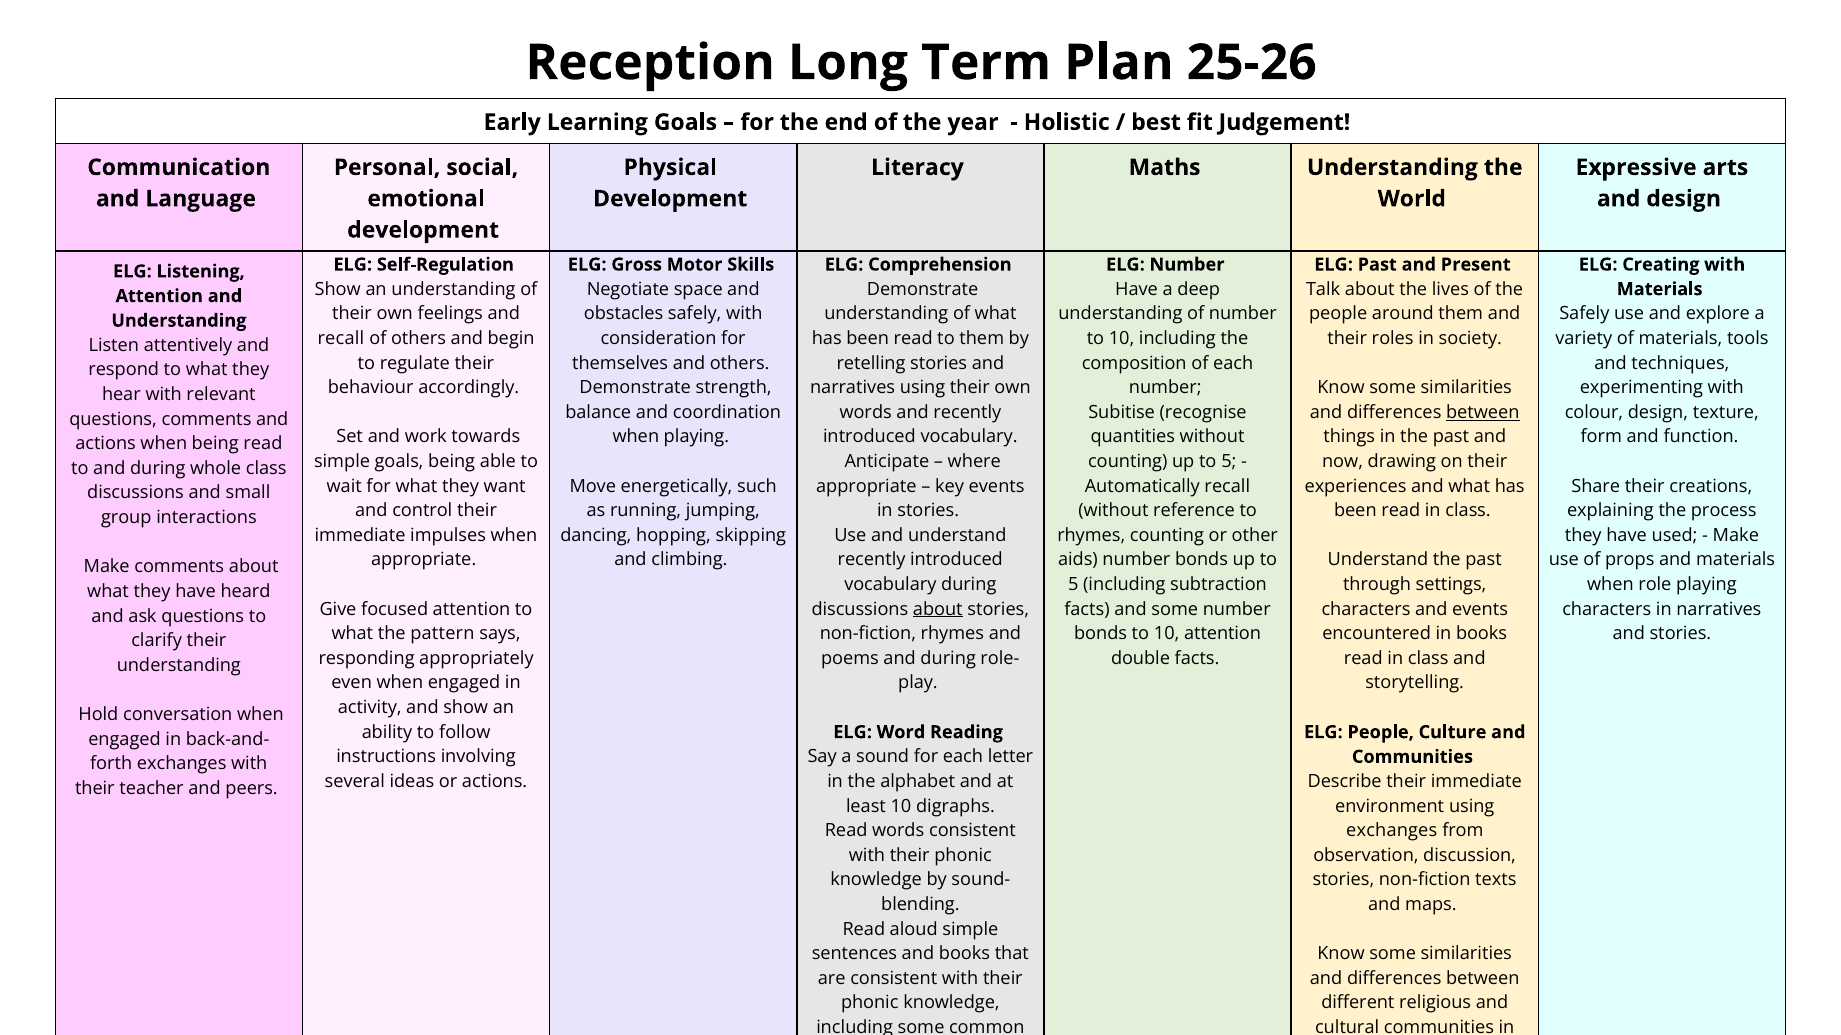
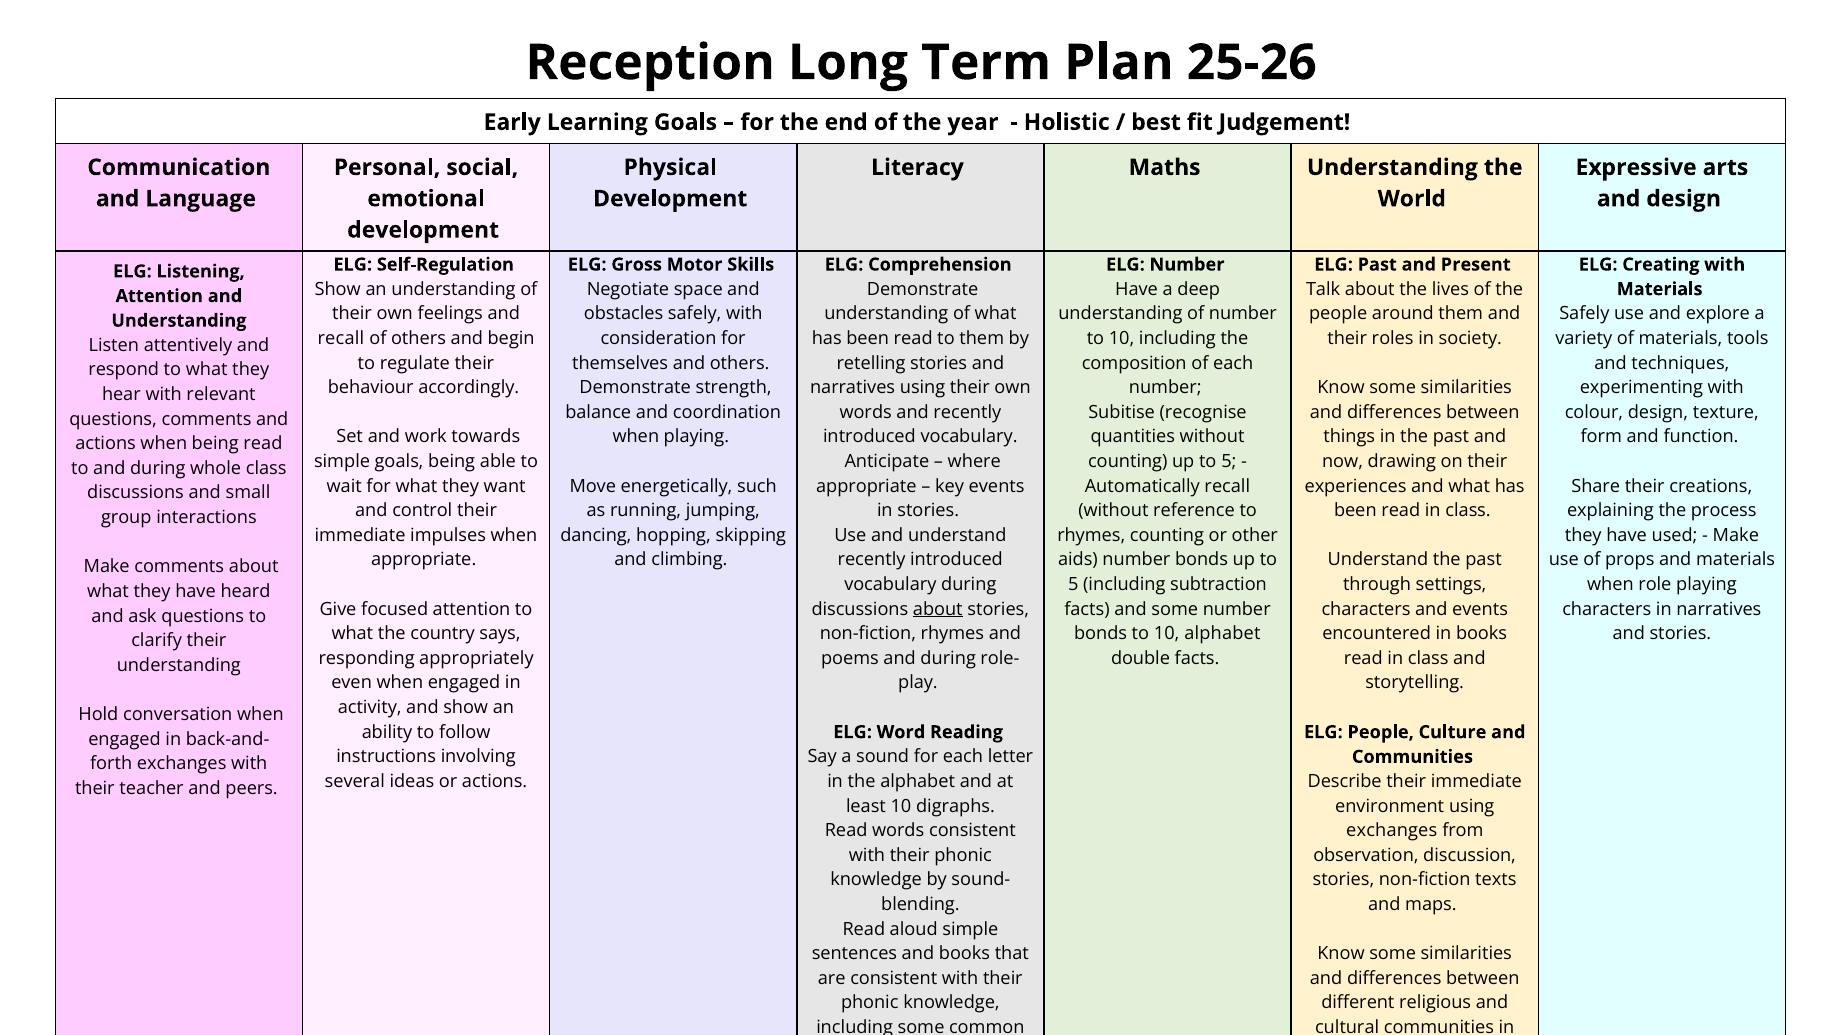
between at (1483, 412) underline: present -> none
the pattern: pattern -> country
10 attention: attention -> alphabet
